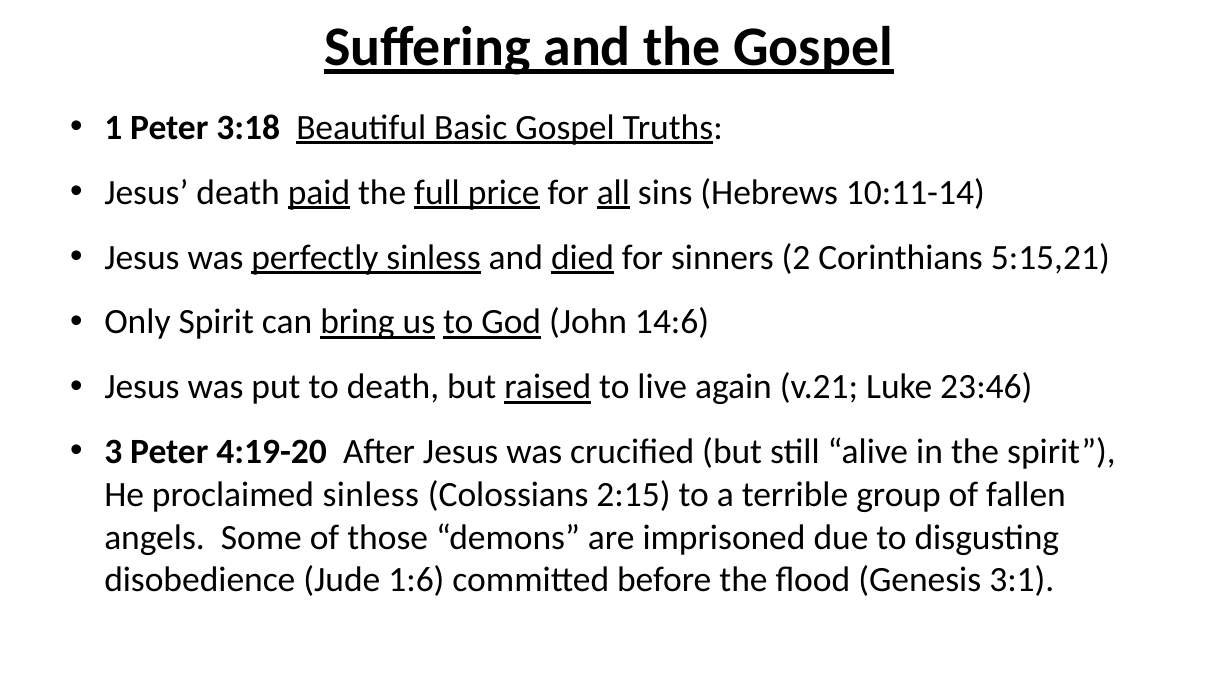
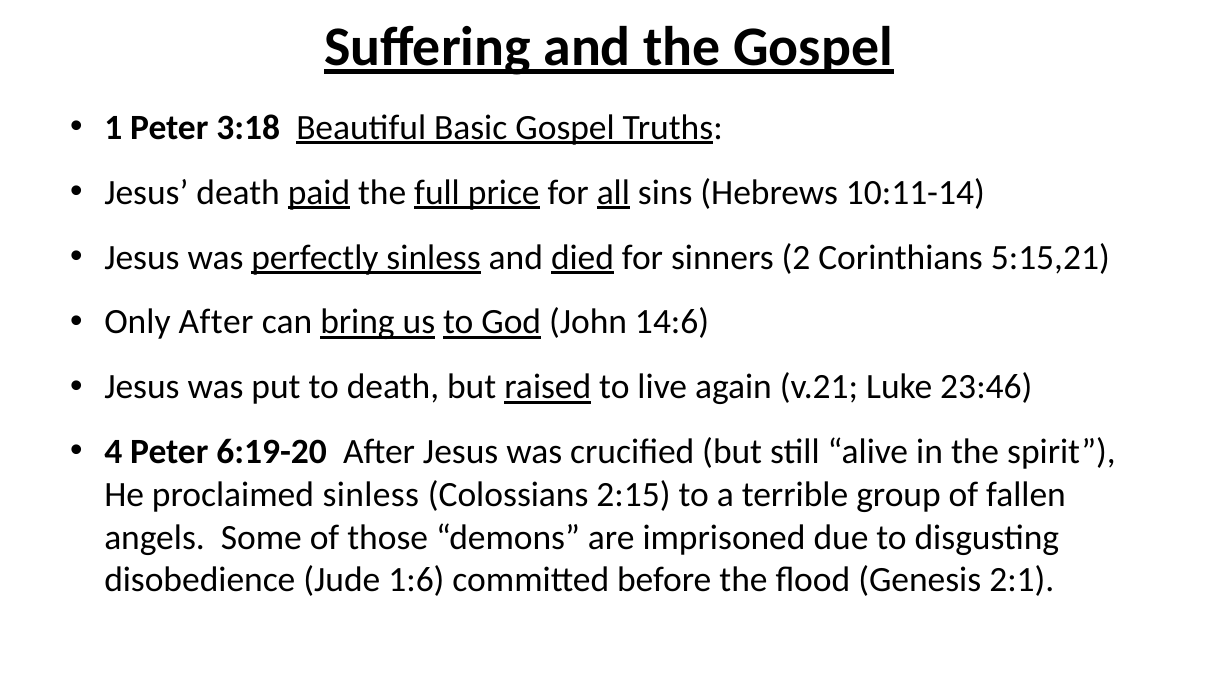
Only Spirit: Spirit -> After
3: 3 -> 4
4:19-20: 4:19-20 -> 6:19-20
3:1: 3:1 -> 2:1
